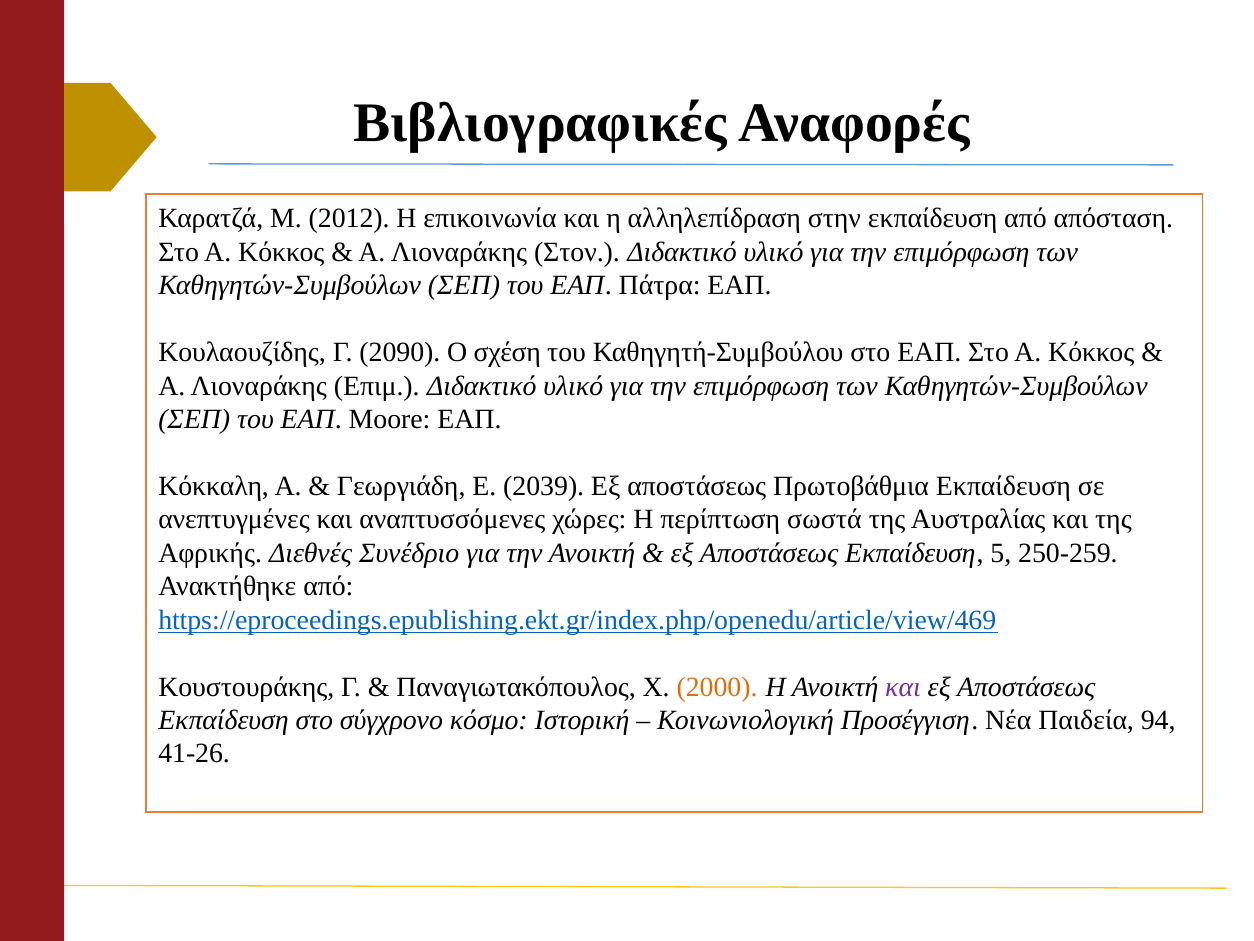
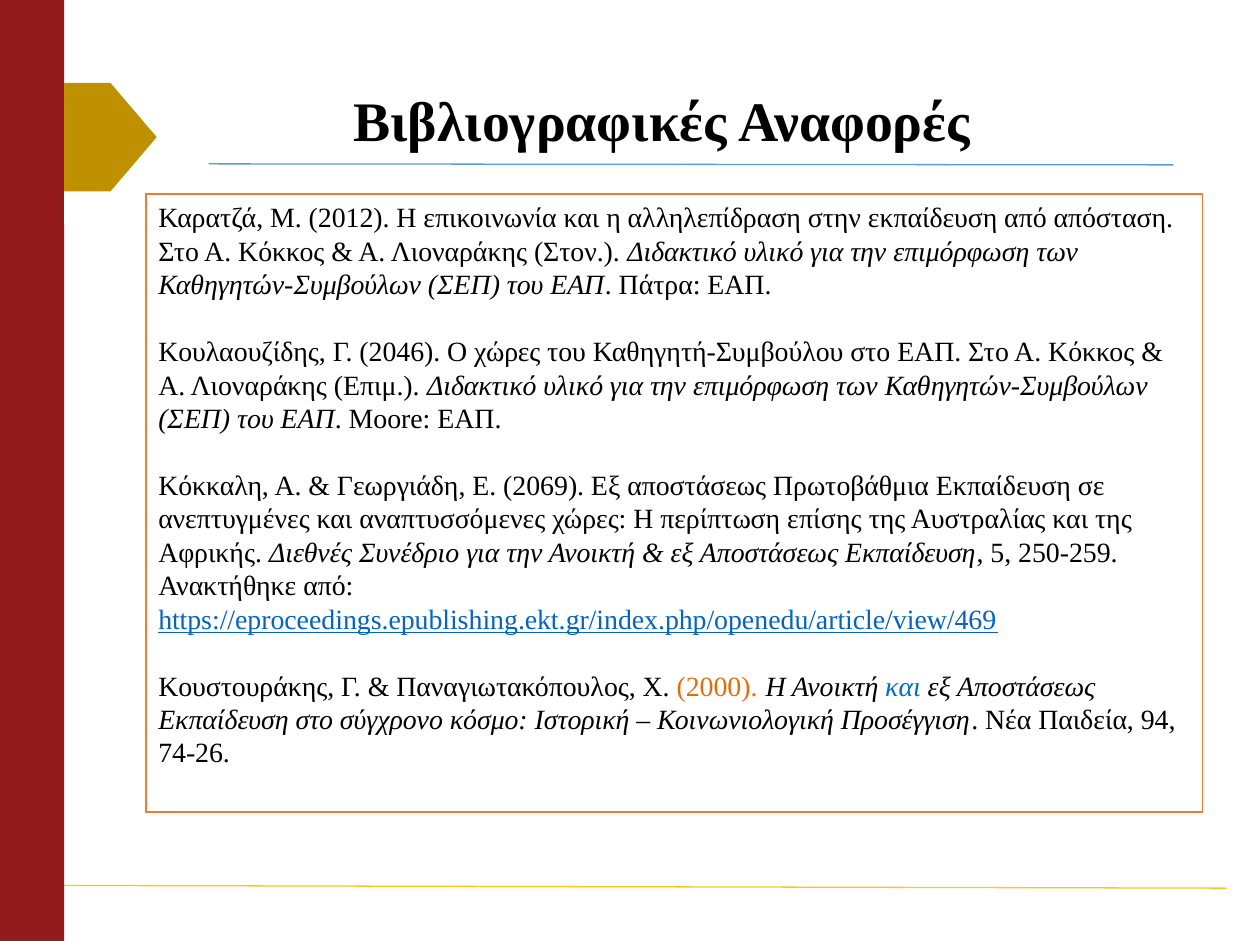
2090: 2090 -> 2046
Ο σχέση: σχέση -> χώρες
2039: 2039 -> 2069
σωστά: σωστά -> επίσης
και at (903, 686) colour: purple -> blue
41-26: 41-26 -> 74-26
